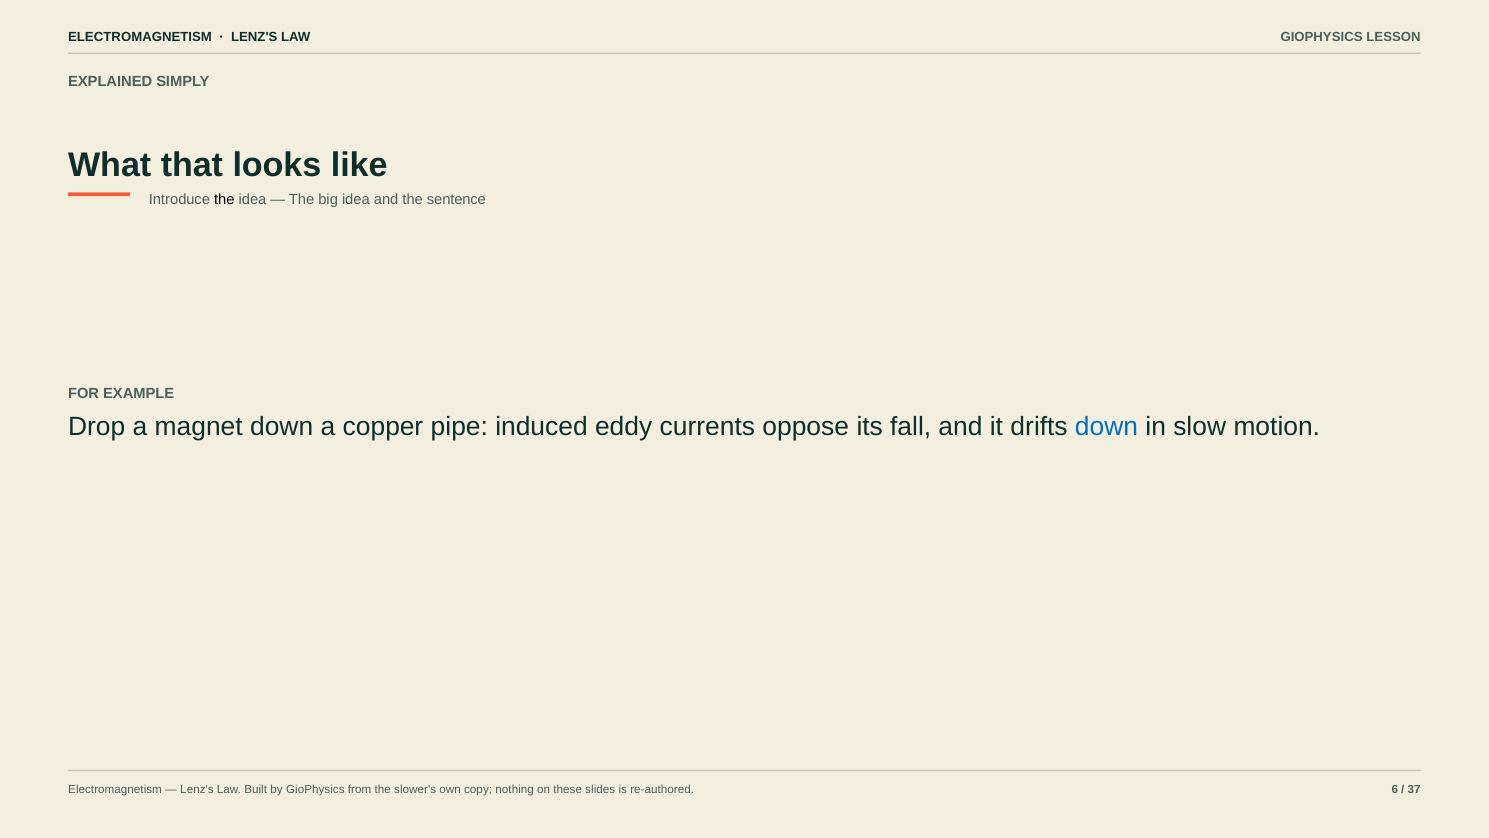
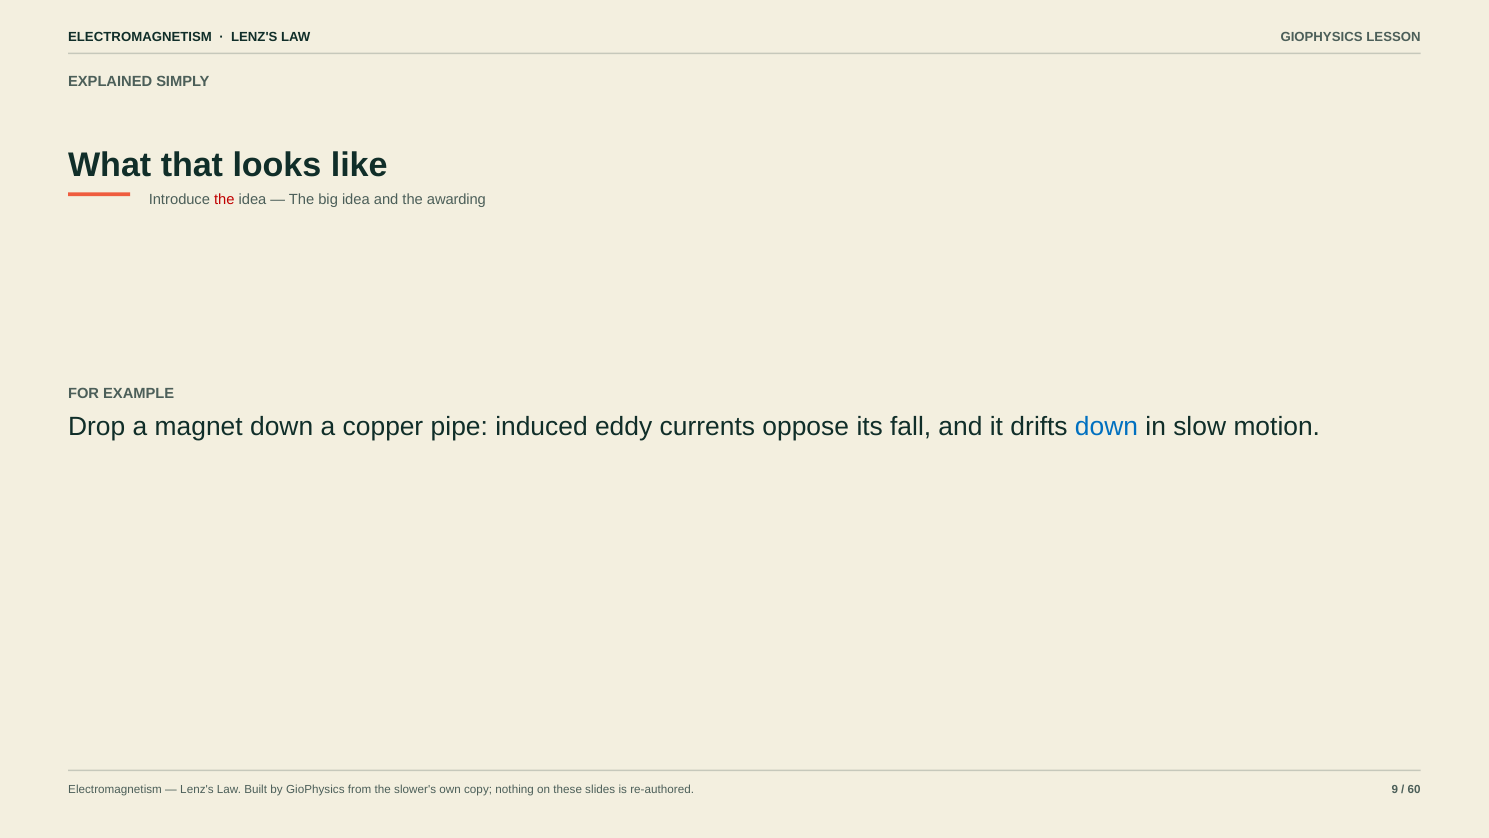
the at (224, 199) colour: black -> red
sentence: sentence -> awarding
6: 6 -> 9
37: 37 -> 60
